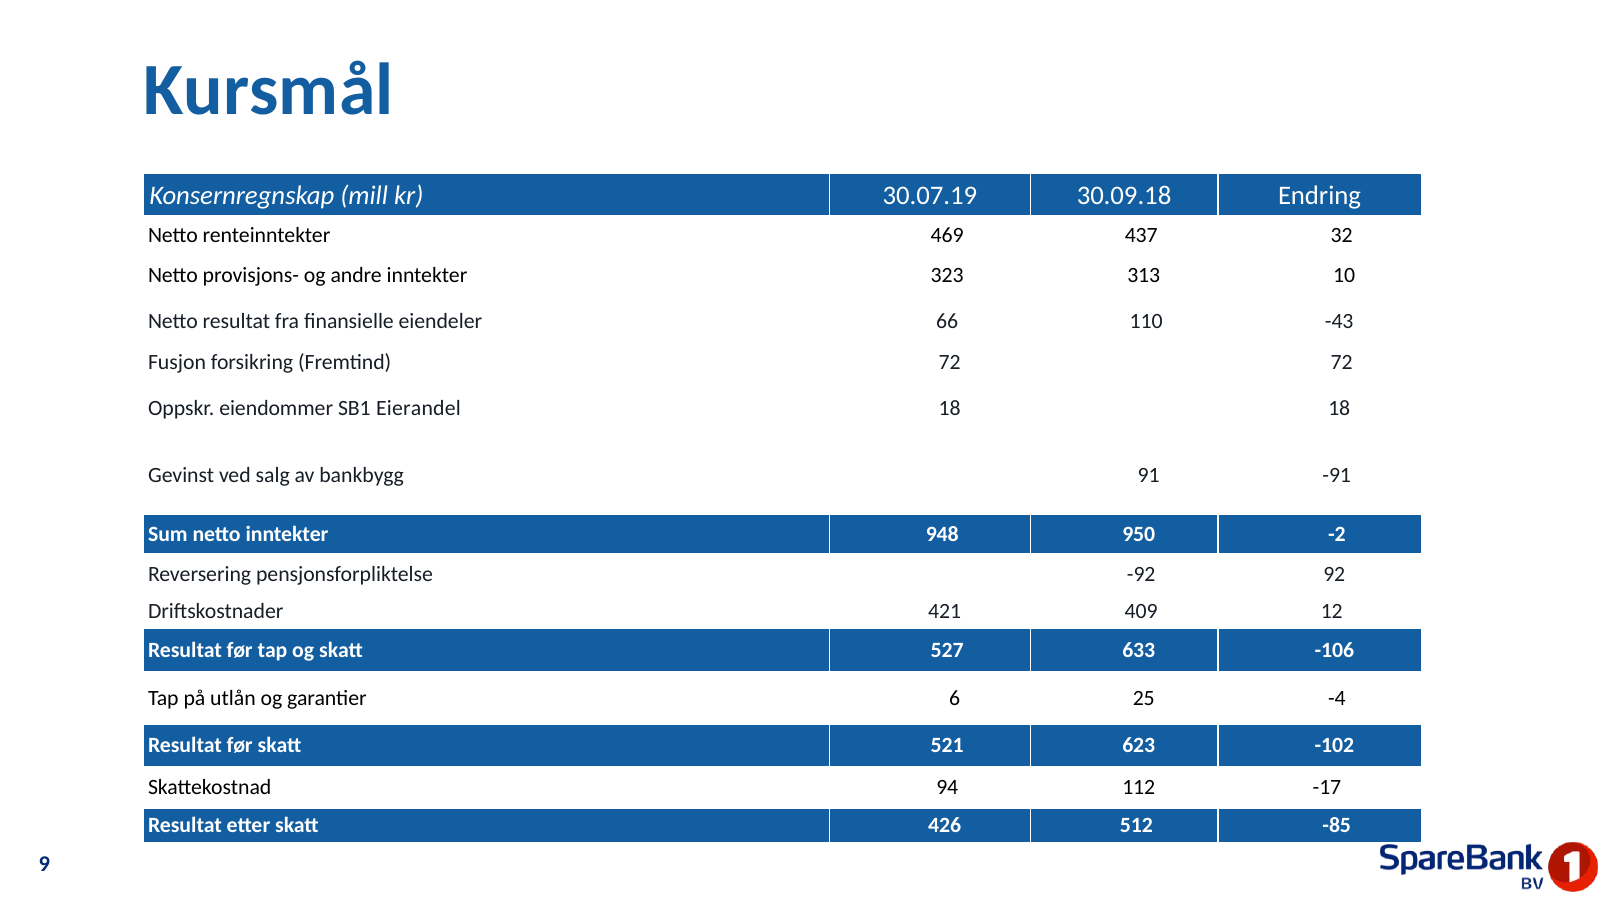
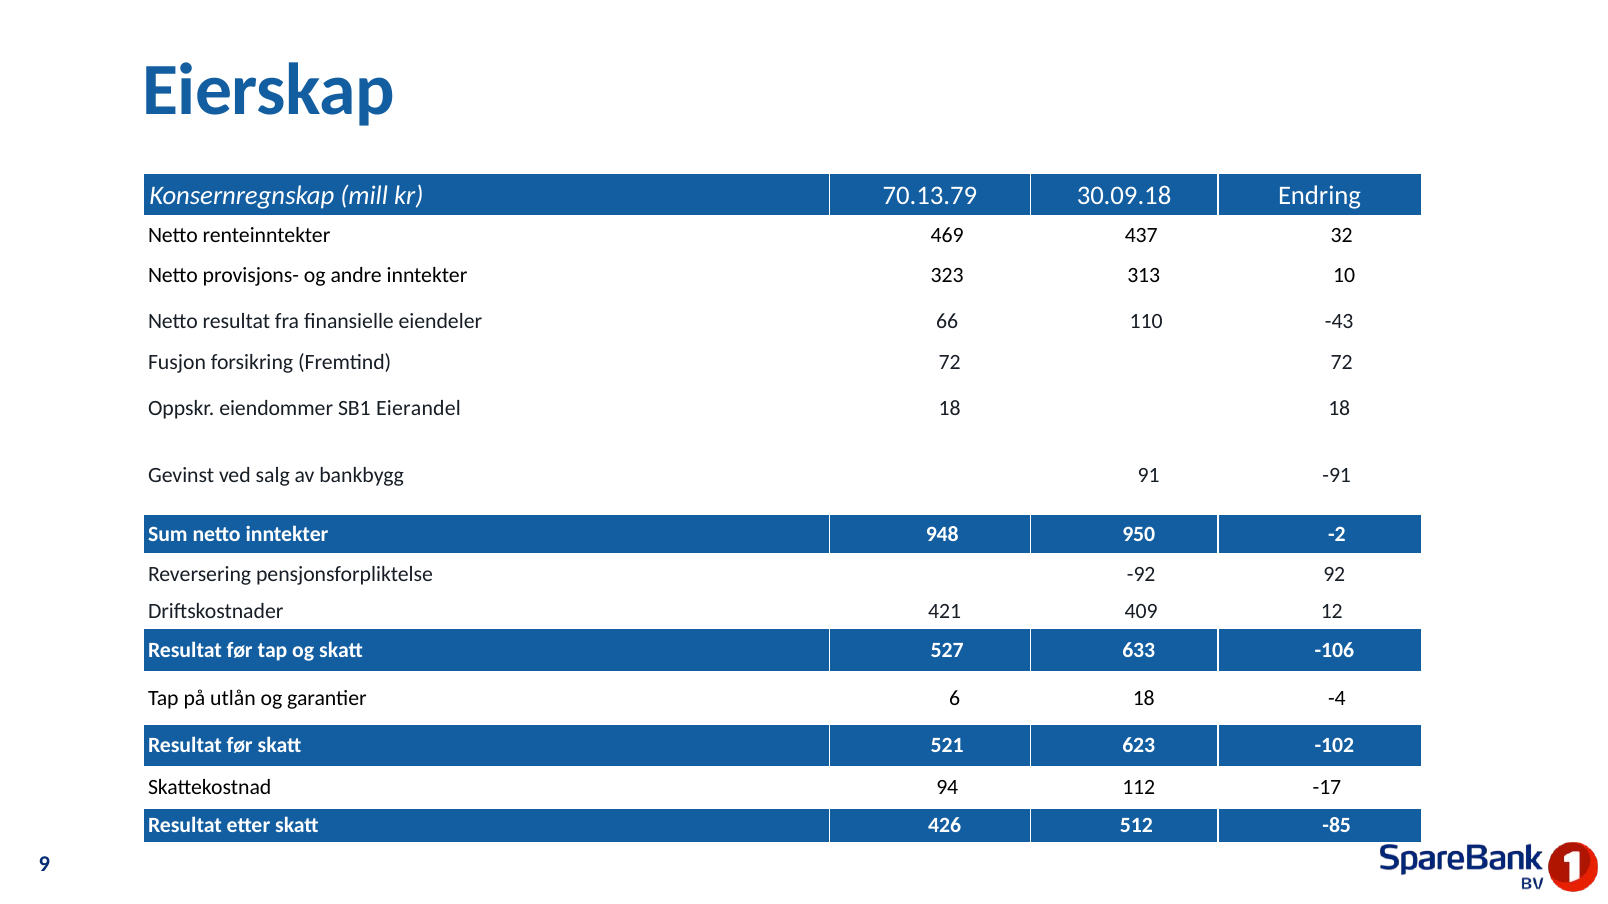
Kursmål: Kursmål -> Eierskap
30.07.19: 30.07.19 -> 70.13.79
6 25: 25 -> 18
